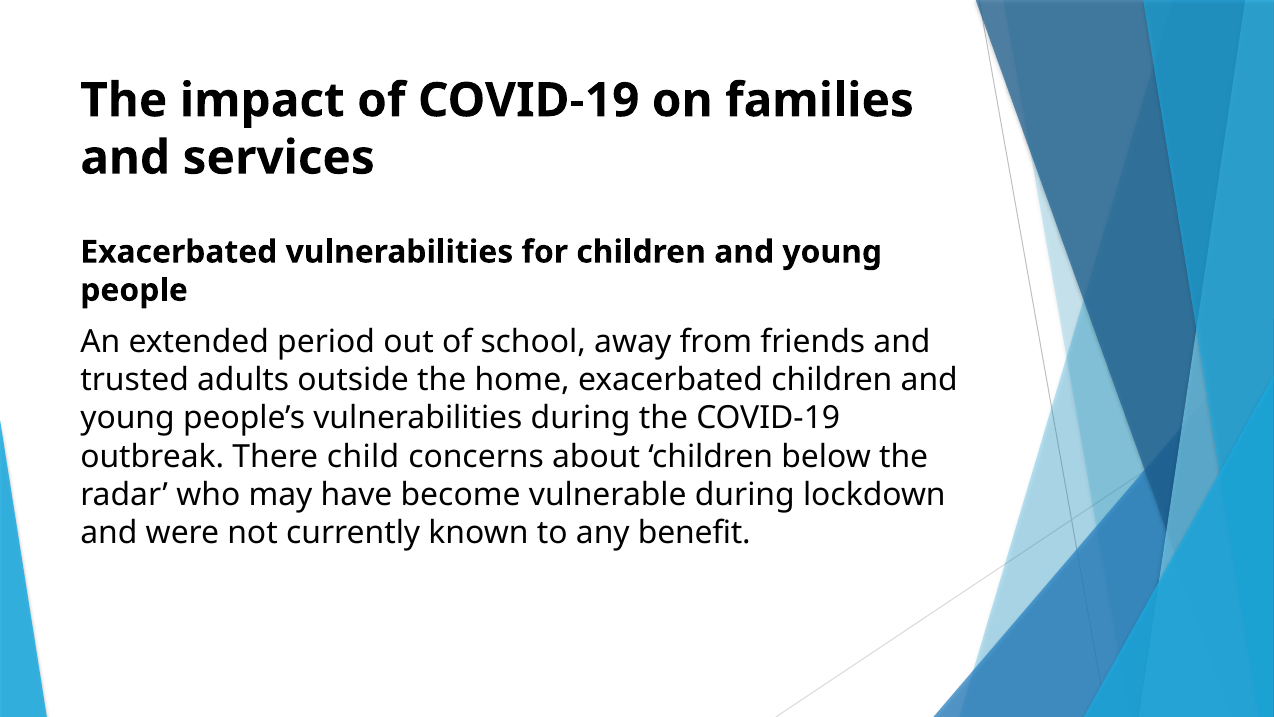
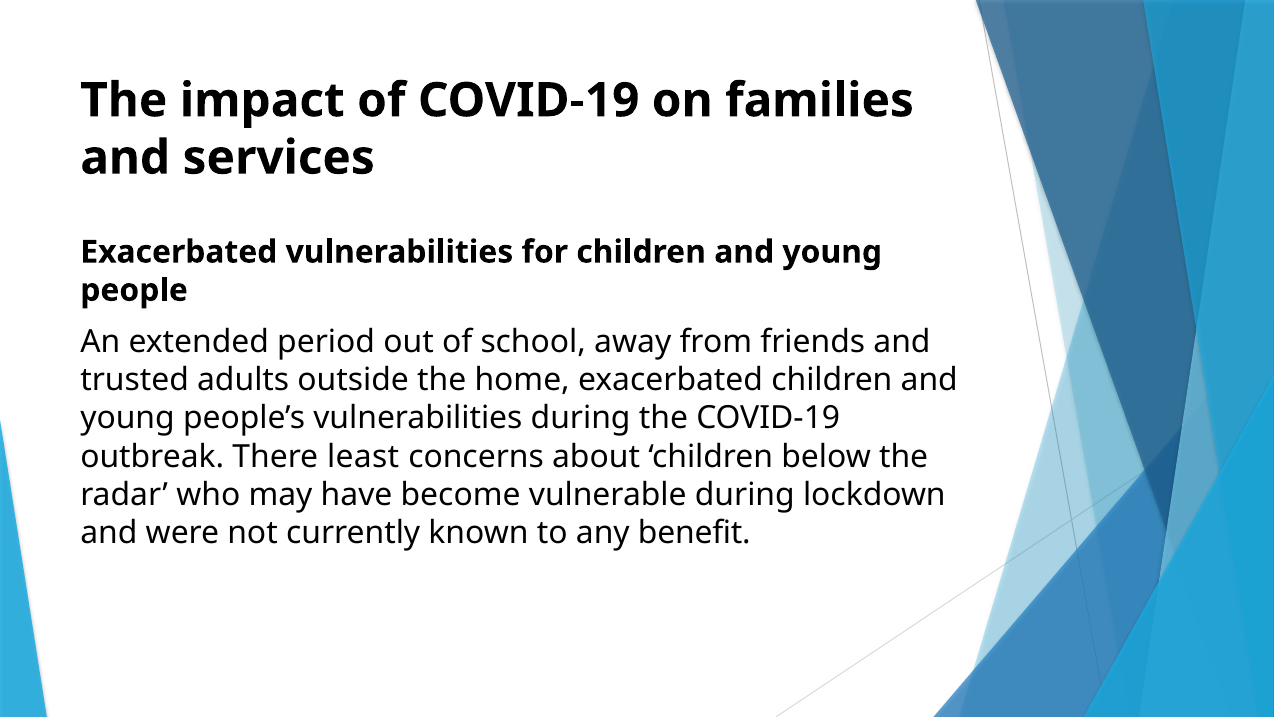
child: child -> least
